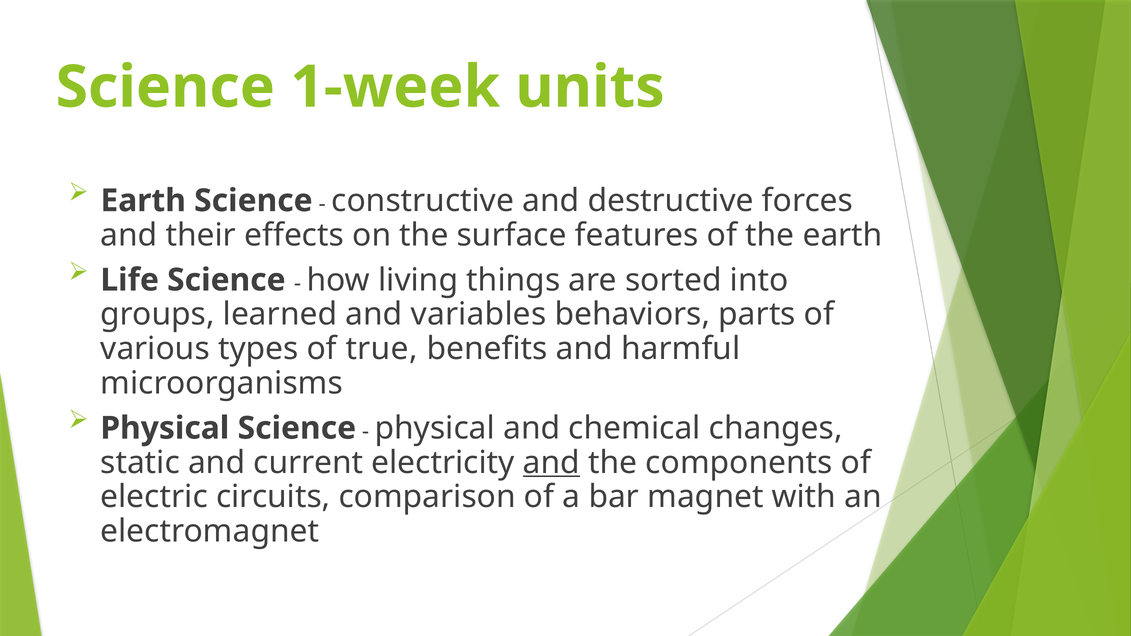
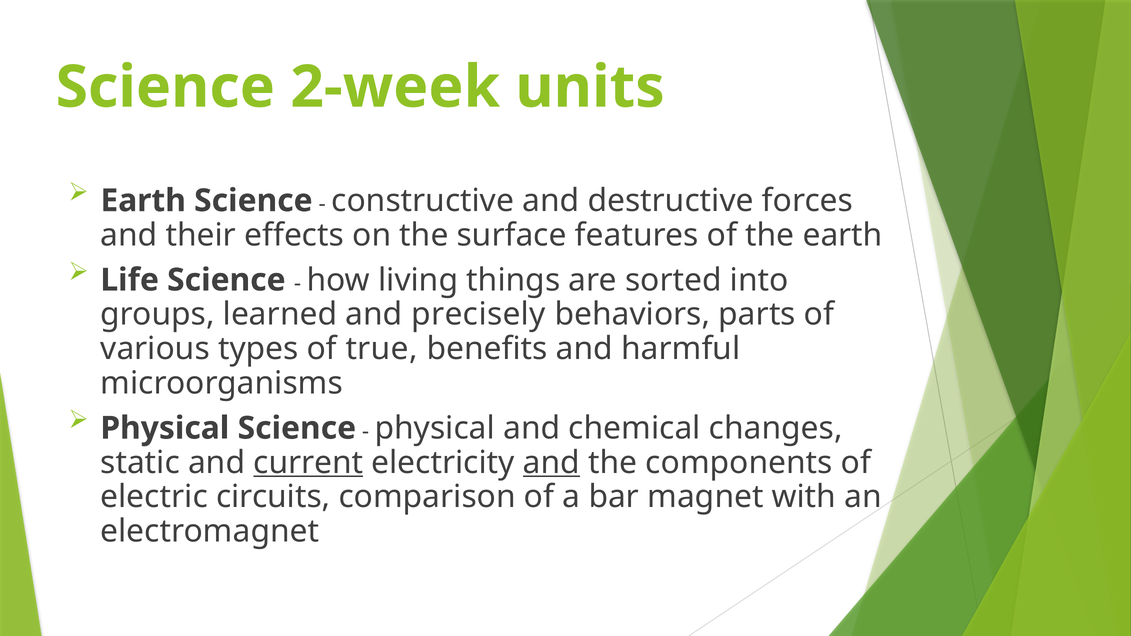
1-week: 1-week -> 2-week
variables: variables -> precisely
current underline: none -> present
